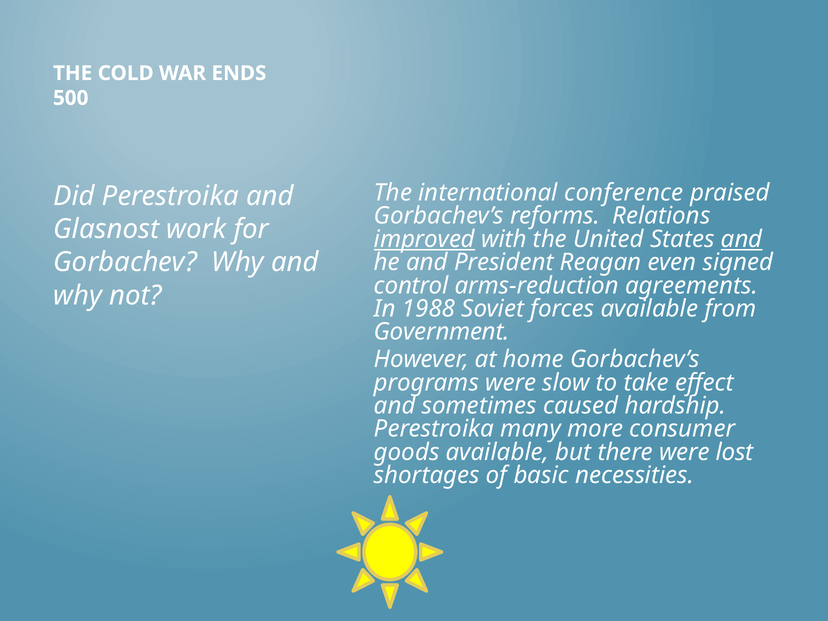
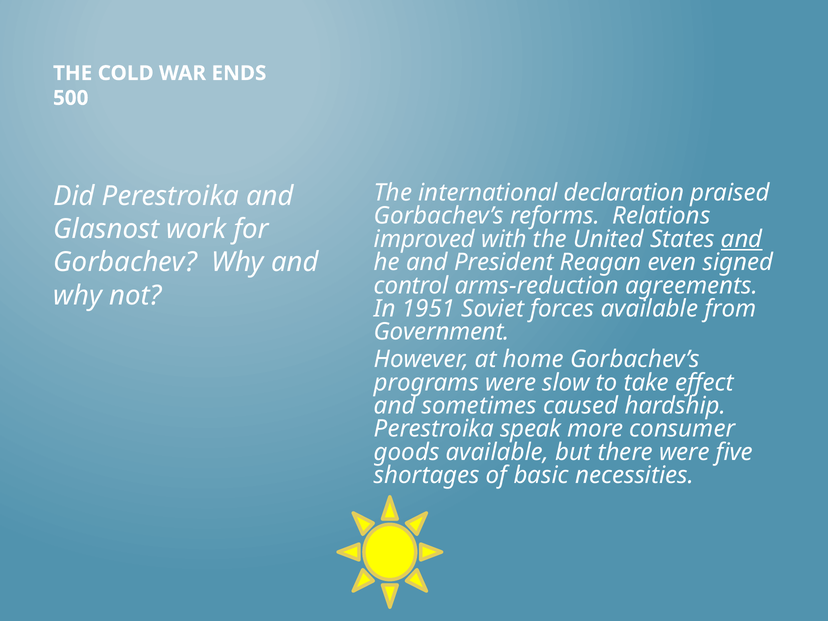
conference: conference -> declaration
improved underline: present -> none
1988: 1988 -> 1951
many: many -> speak
lost: lost -> five
